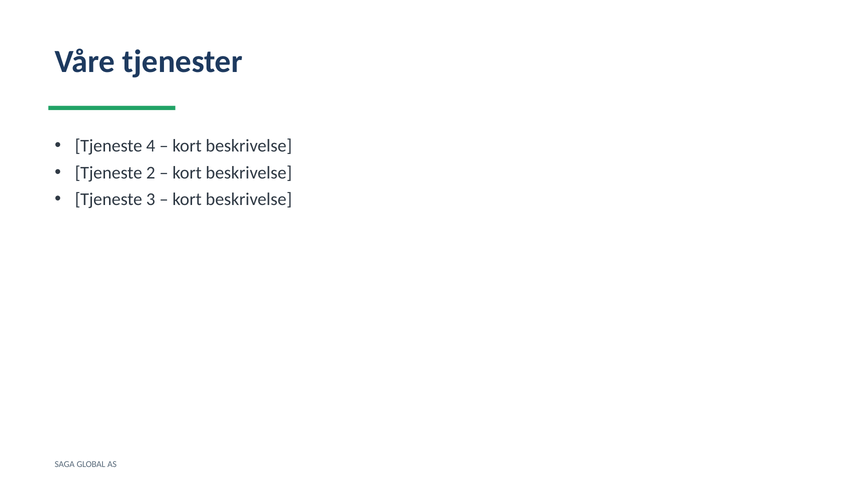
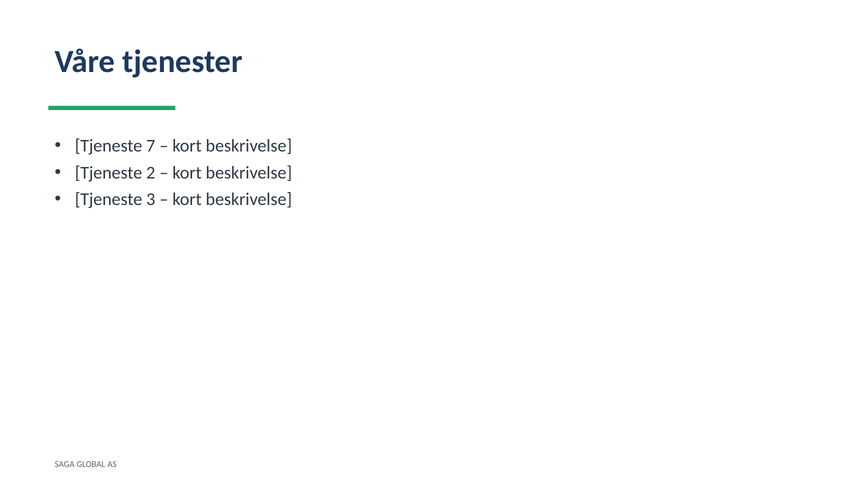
4: 4 -> 7
